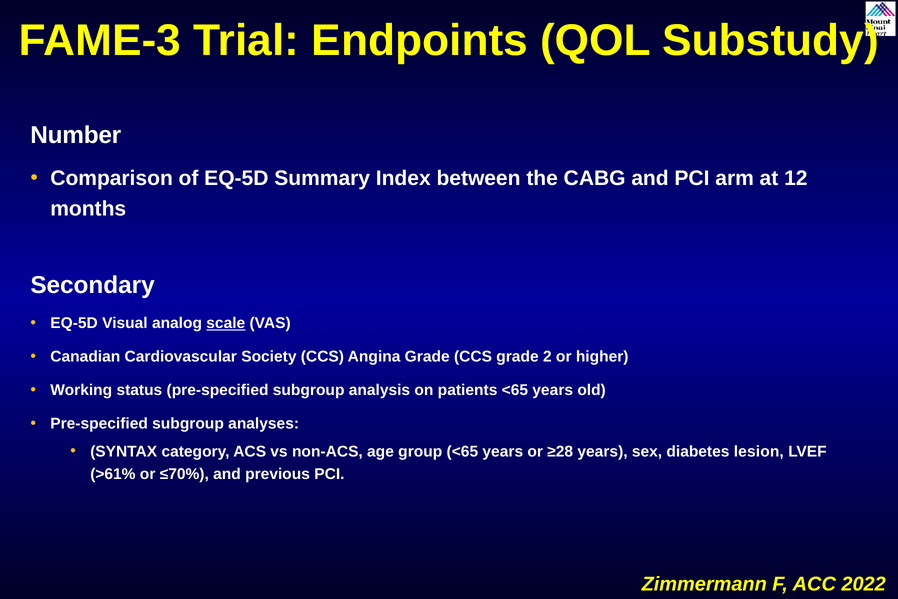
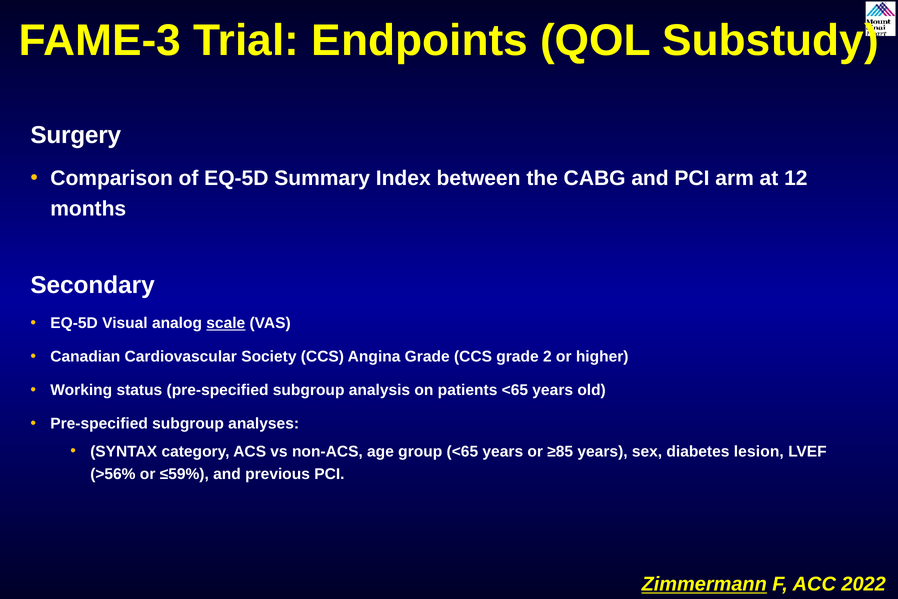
Number: Number -> Surgery
≥28: ≥28 -> ≥85
>61%: >61% -> >56%
≤70%: ≤70% -> ≤59%
Zimmermann underline: none -> present
